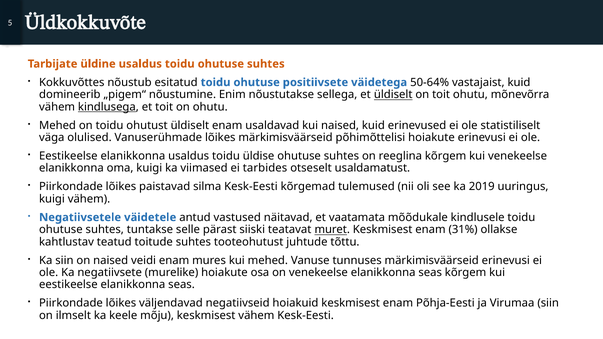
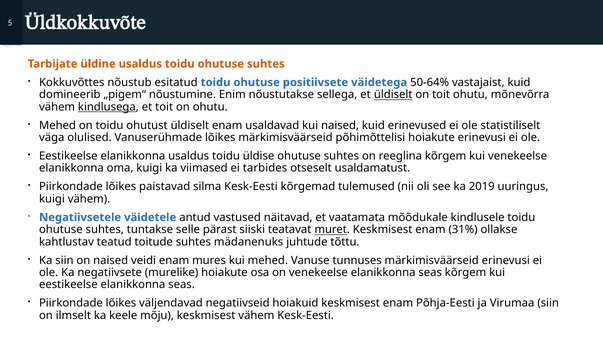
tooteohutust: tooteohutust -> mädanenuks
